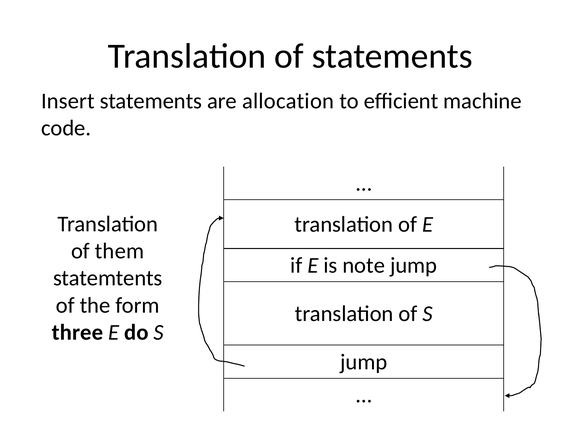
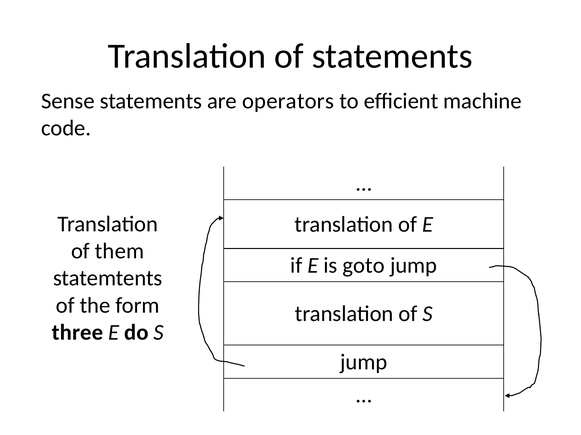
Insert: Insert -> Sense
allocation: allocation -> operators
note: note -> goto
